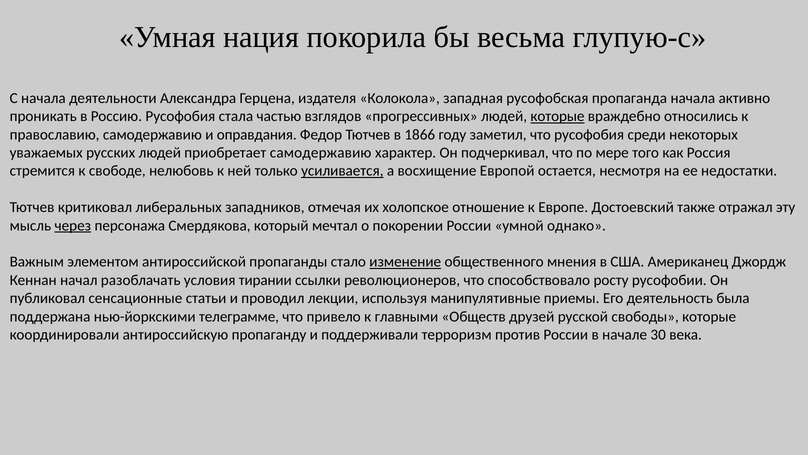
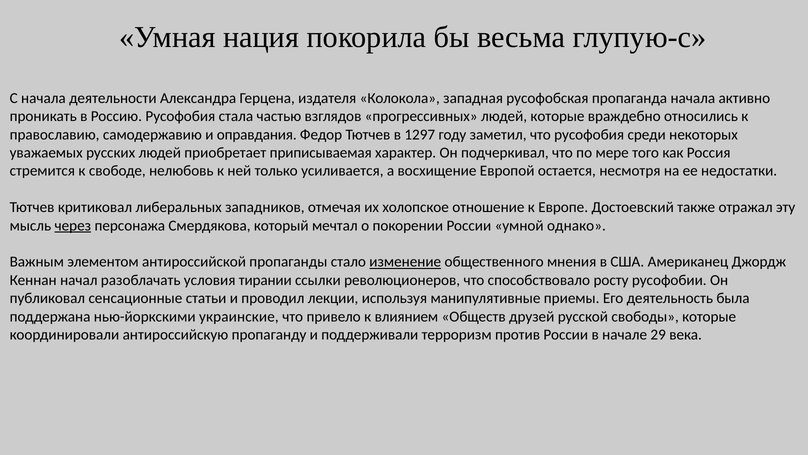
которые at (557, 116) underline: present -> none
1866: 1866 -> 1297
приобретает самодержавию: самодержавию -> приписываемая
усиливается underline: present -> none
телеграмме: телеграмме -> украинские
главными: главными -> влиянием
30: 30 -> 29
